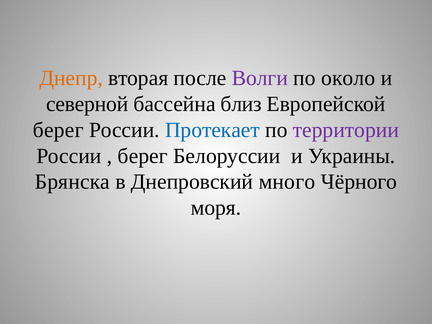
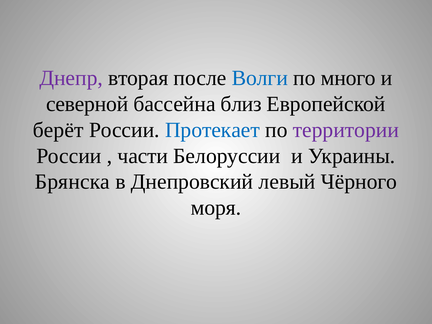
Днепр colour: orange -> purple
Волги colour: purple -> blue
около: около -> много
берег at (58, 130): берег -> берёт
берег at (143, 156): берег -> части
много: много -> левый
